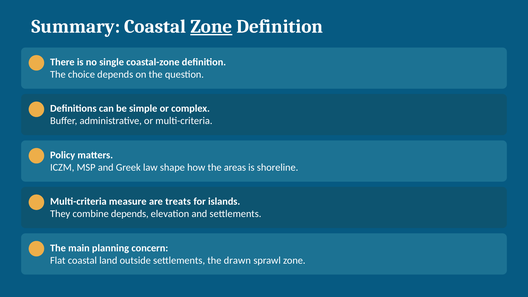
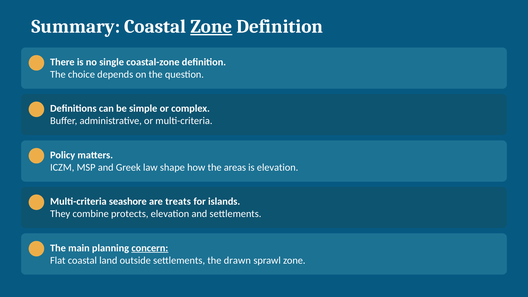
is shoreline: shoreline -> elevation
measure: measure -> seashore
combine depends: depends -> protects
concern underline: none -> present
